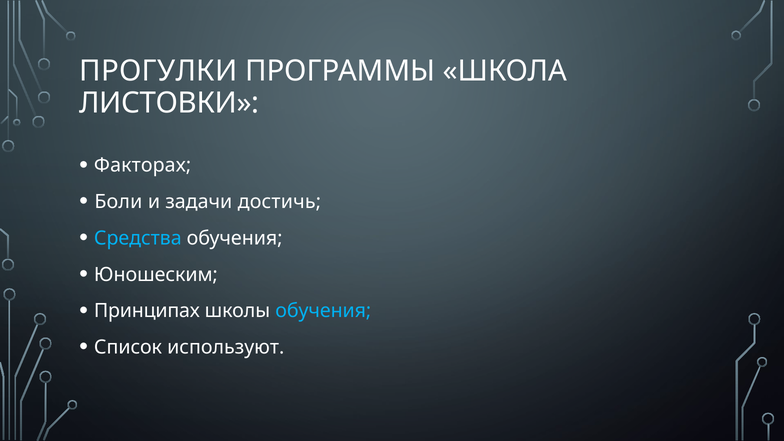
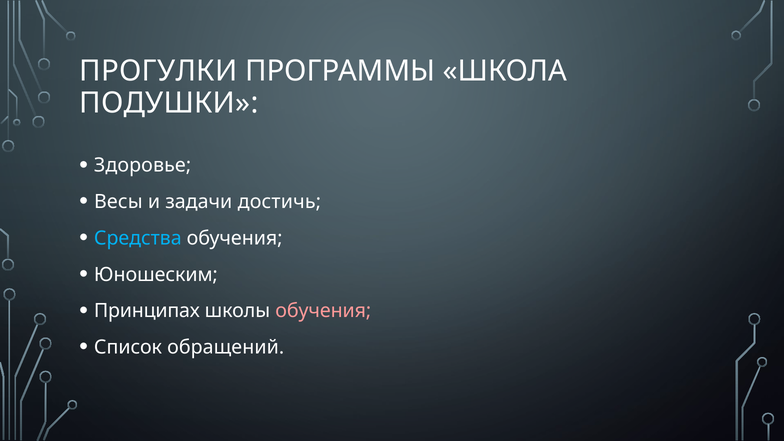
ЛИСТОВКИ: ЛИСТОВКИ -> ПОДУШКИ
Факторах: Факторах -> Здоровье
Боли: Боли -> Весы
обучения at (323, 311) colour: light blue -> pink
используют: используют -> обращений
